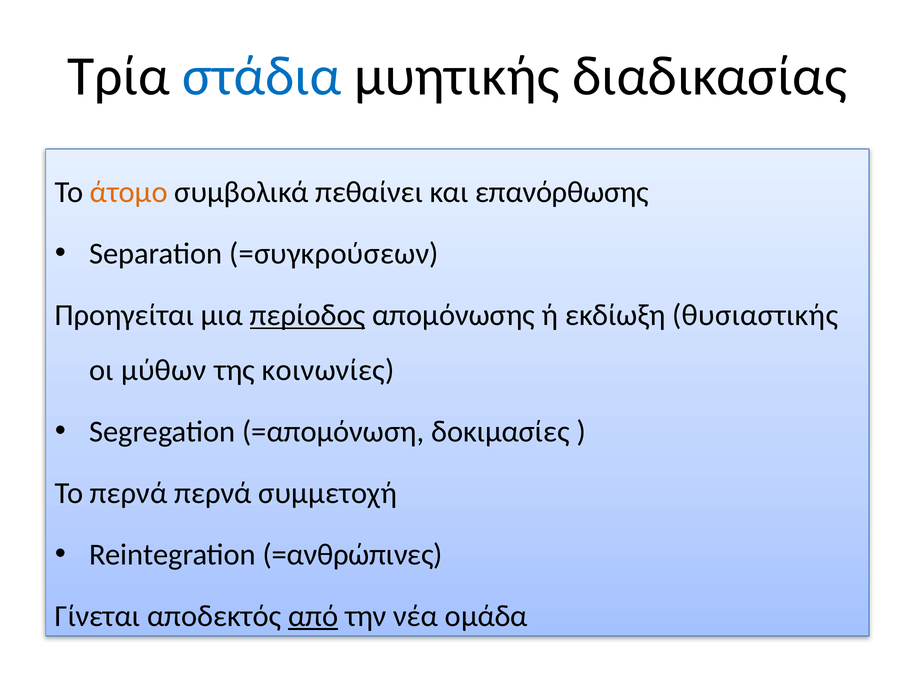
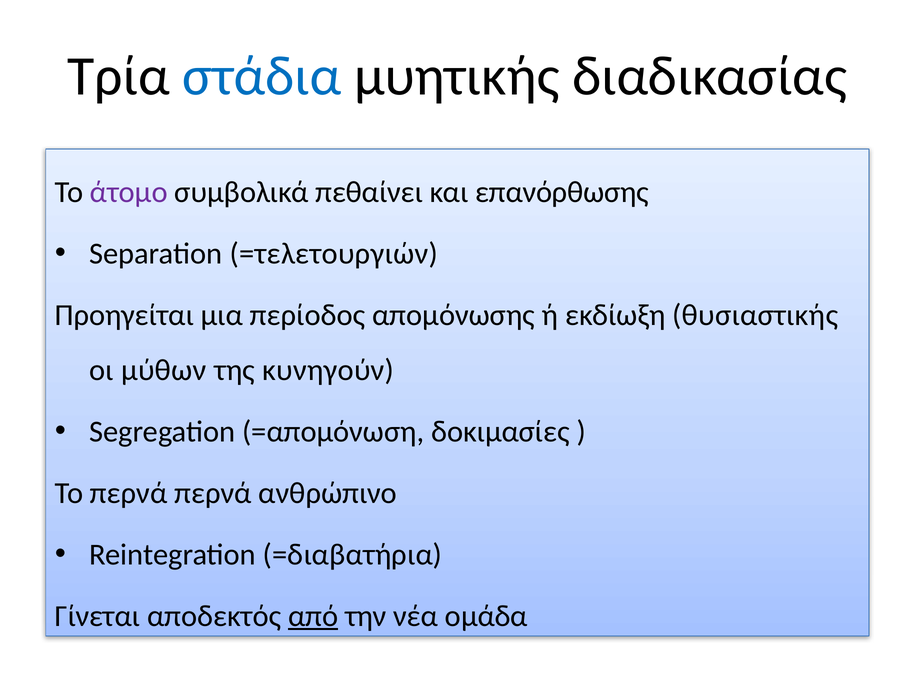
άτομο colour: orange -> purple
=συγκρούσεων: =συγκρούσεων -> =τελετουργιών
περίοδος underline: present -> none
κοινωνίες: κοινωνίες -> κυνηγούν
συμμετοχή: συμμετοχή -> ανθρώπινο
=ανθρώπινες: =ανθρώπινες -> =διαβατήρια
